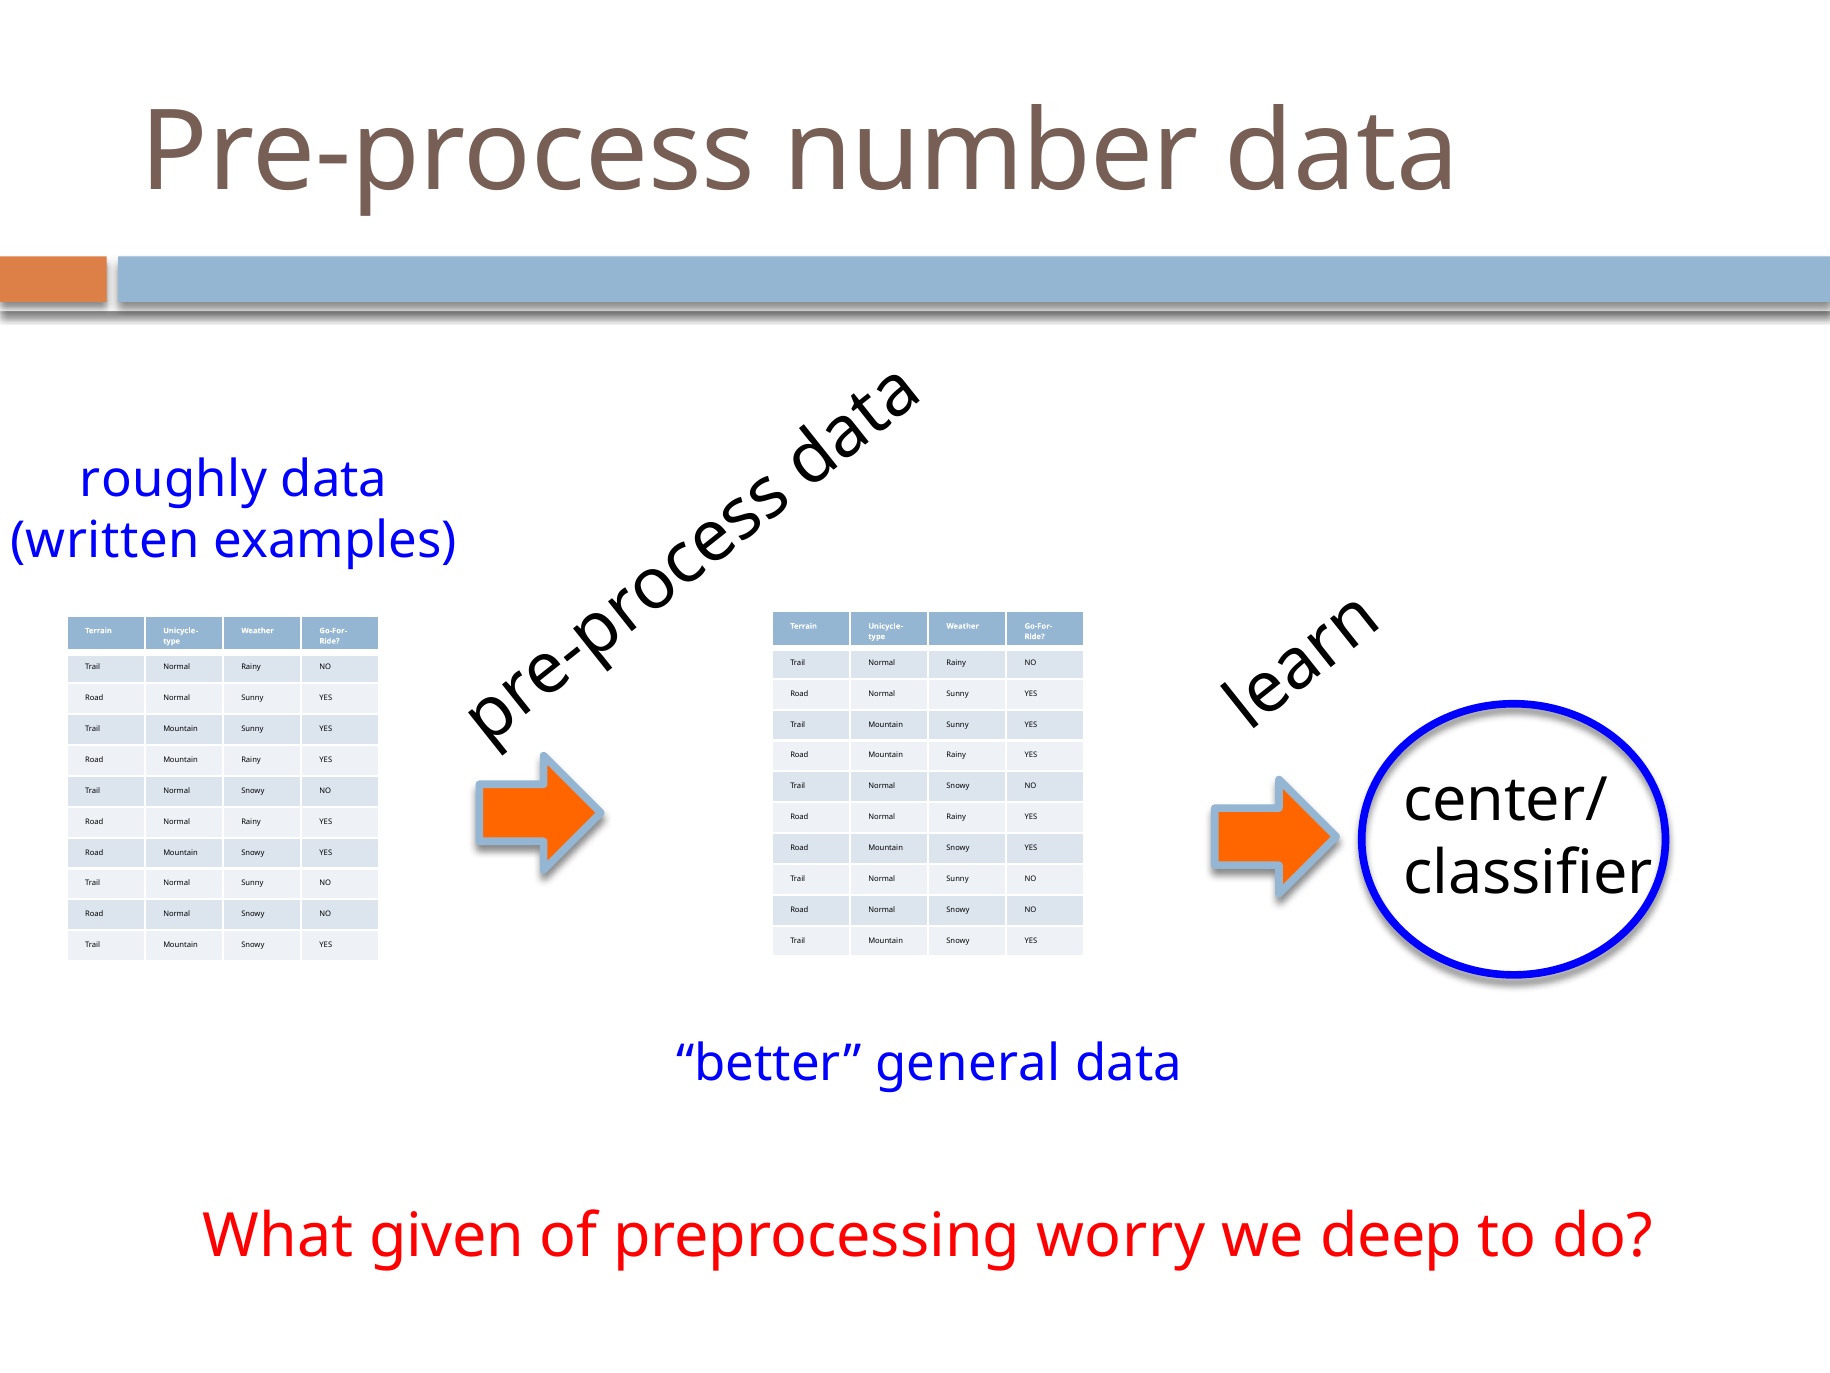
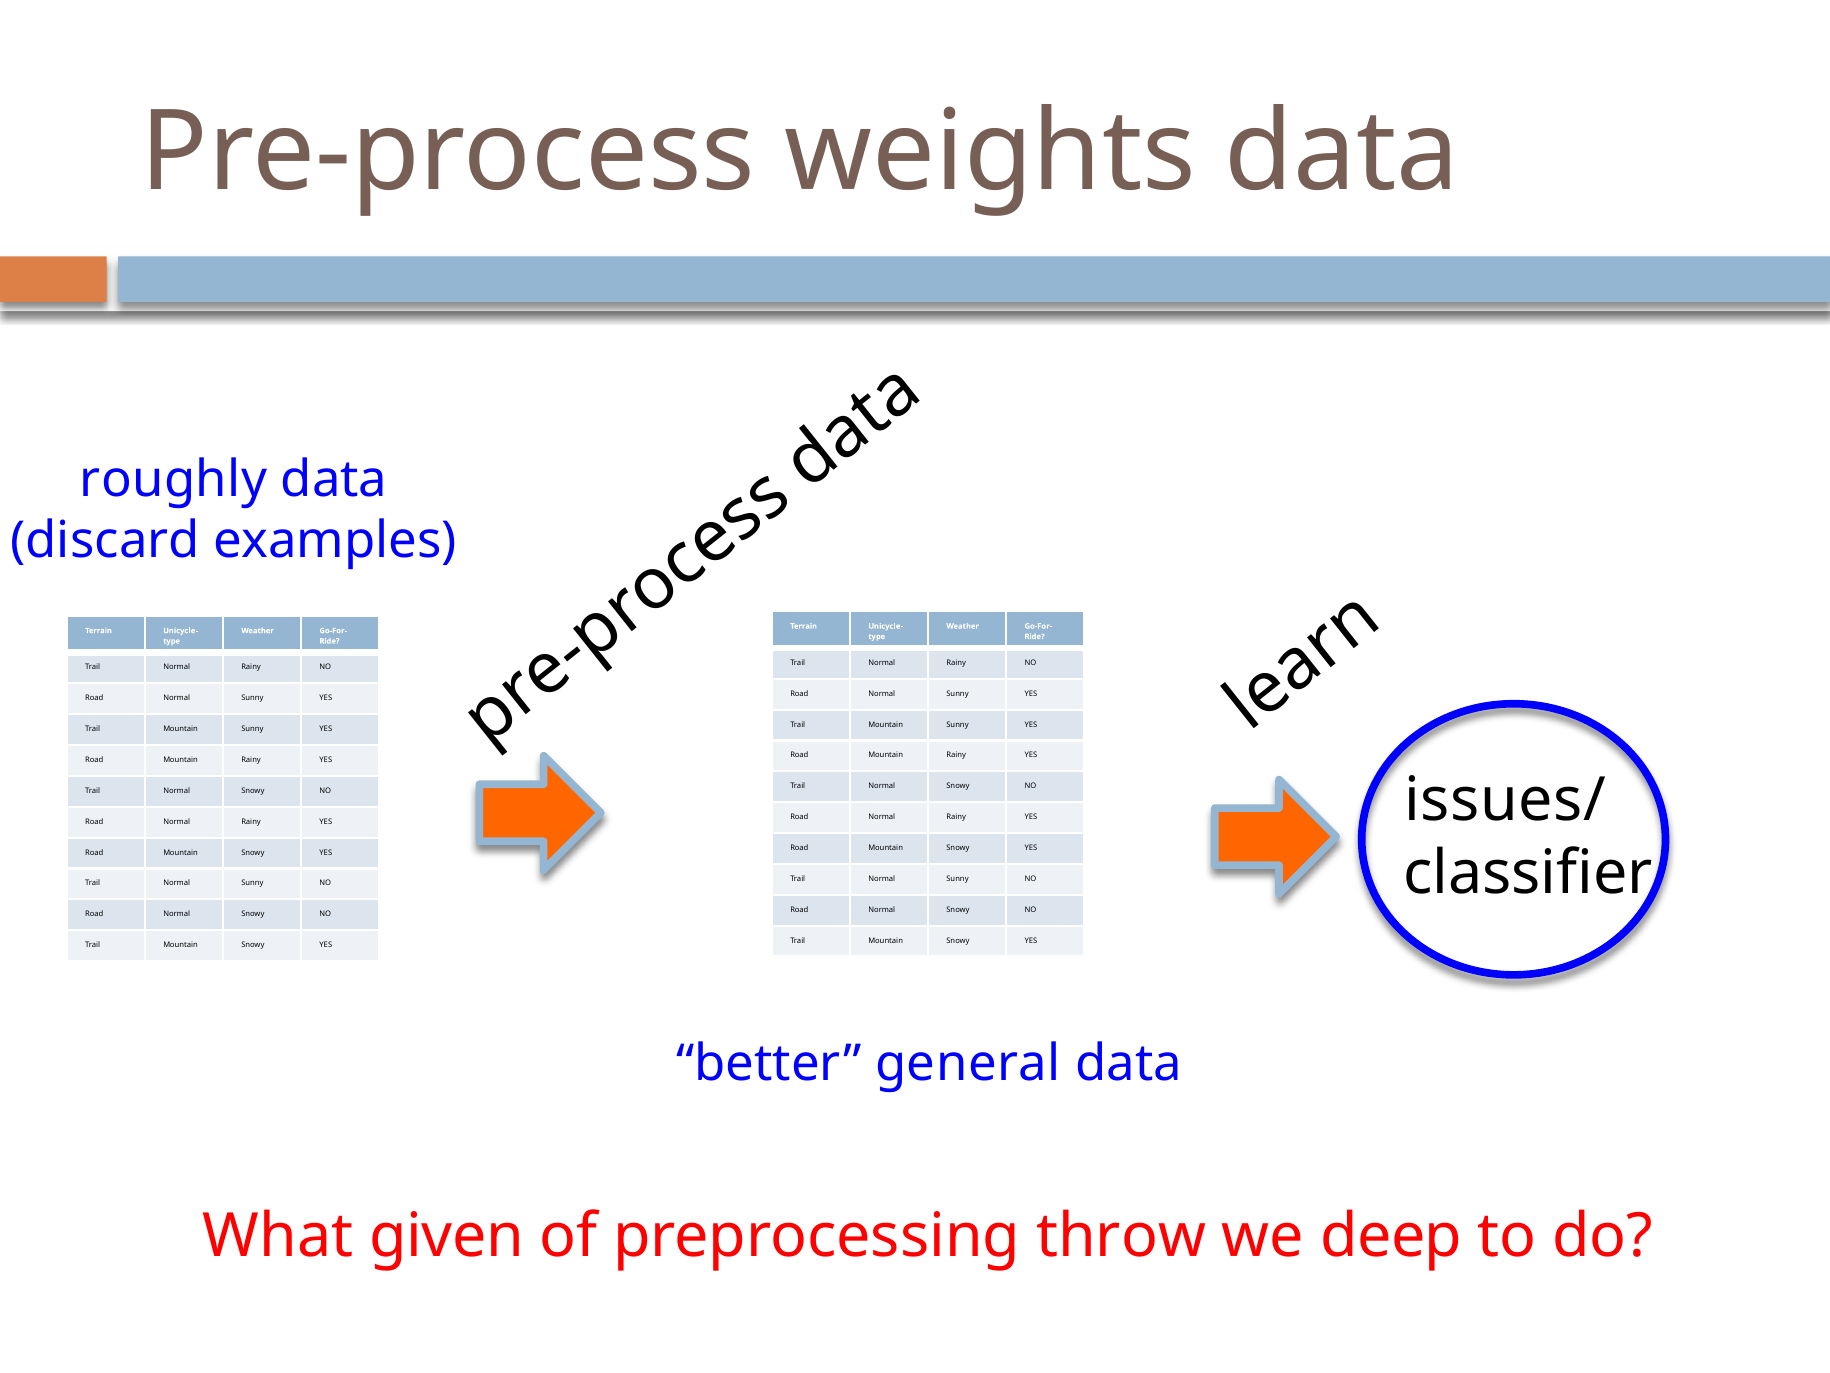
number: number -> weights
written: written -> discard
center/: center/ -> issues/
worry: worry -> throw
